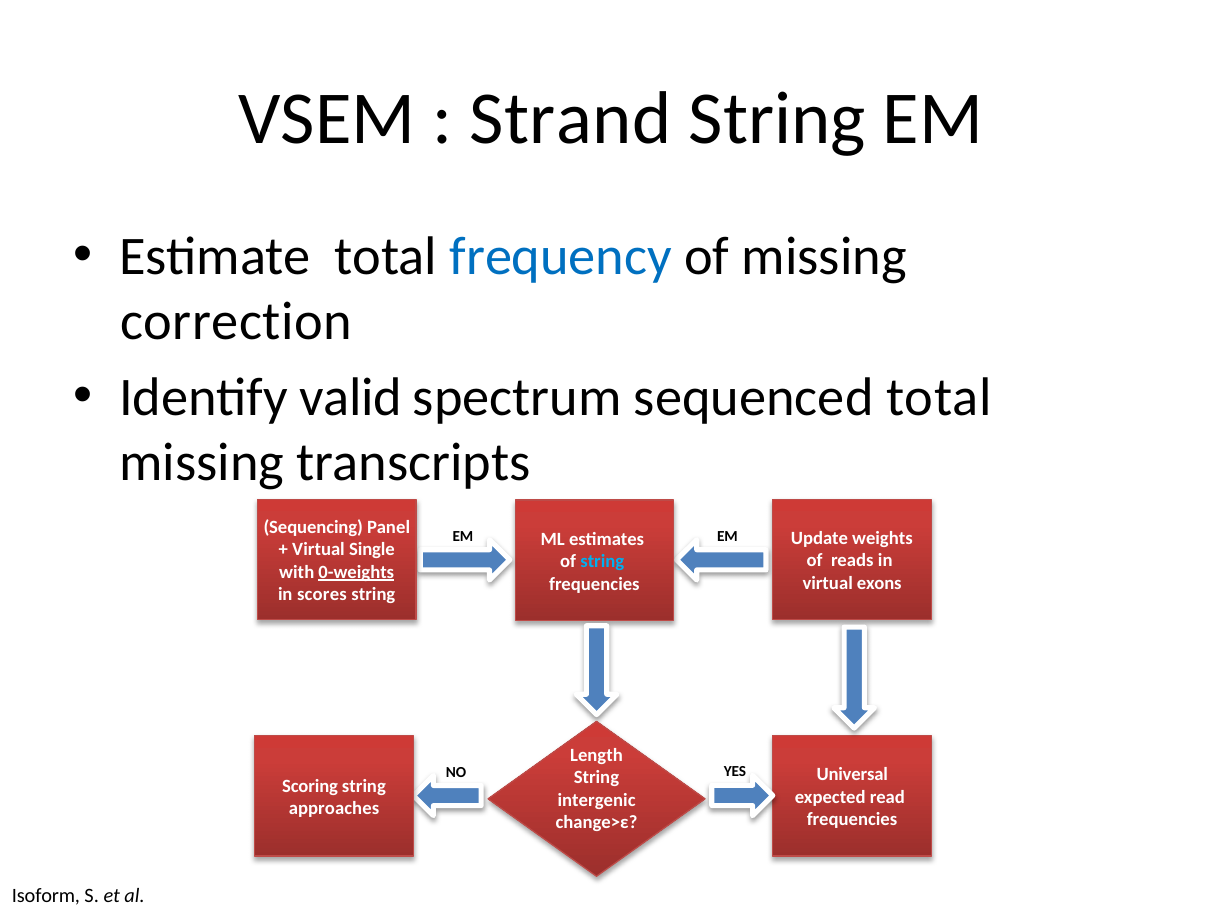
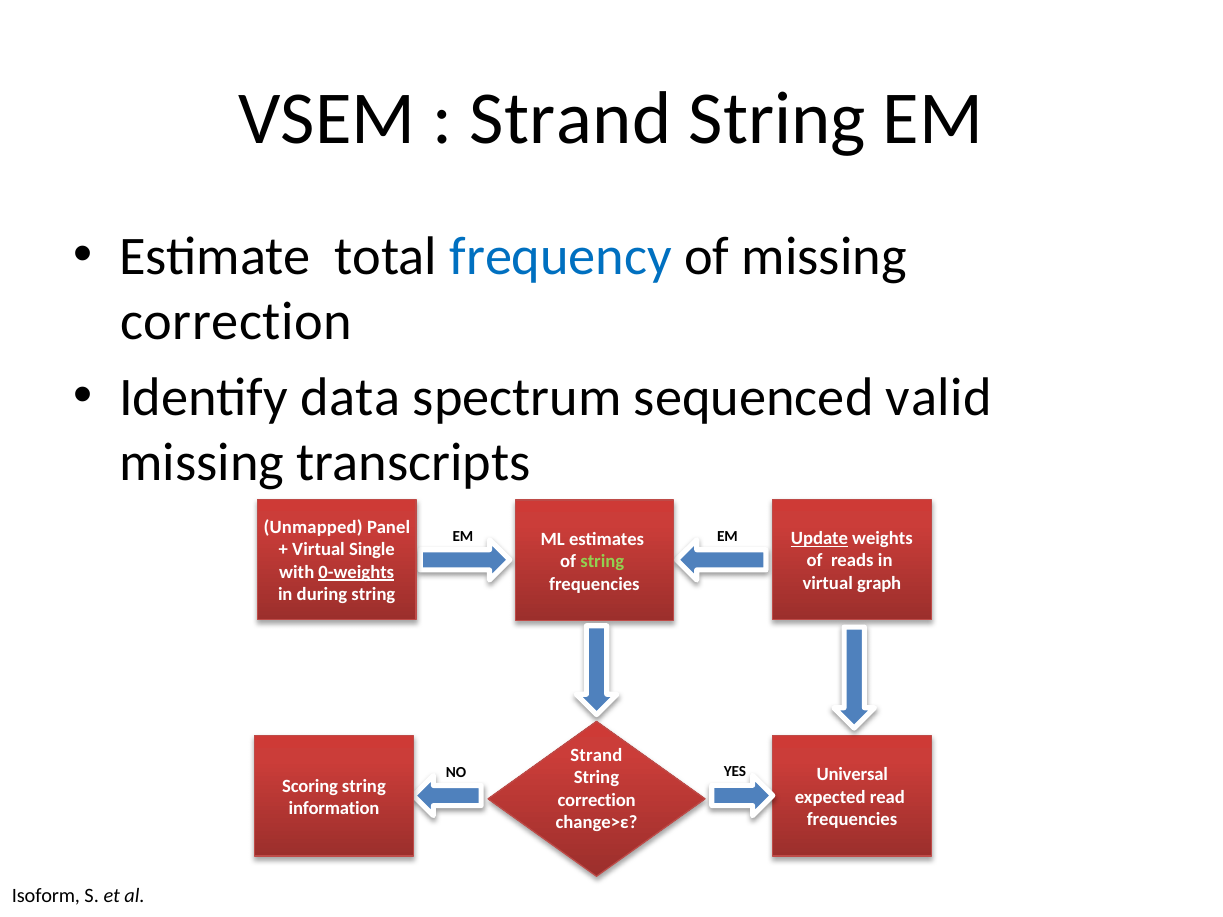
valid: valid -> data
sequenced total: total -> valid
Sequencing: Sequencing -> Unmapped
Update underline: none -> present
string at (602, 562) colour: light blue -> light green
exons: exons -> graph
scores: scores -> during
Length at (596, 755): Length -> Strand
intergenic at (597, 800): intergenic -> correction
approaches: approaches -> information
